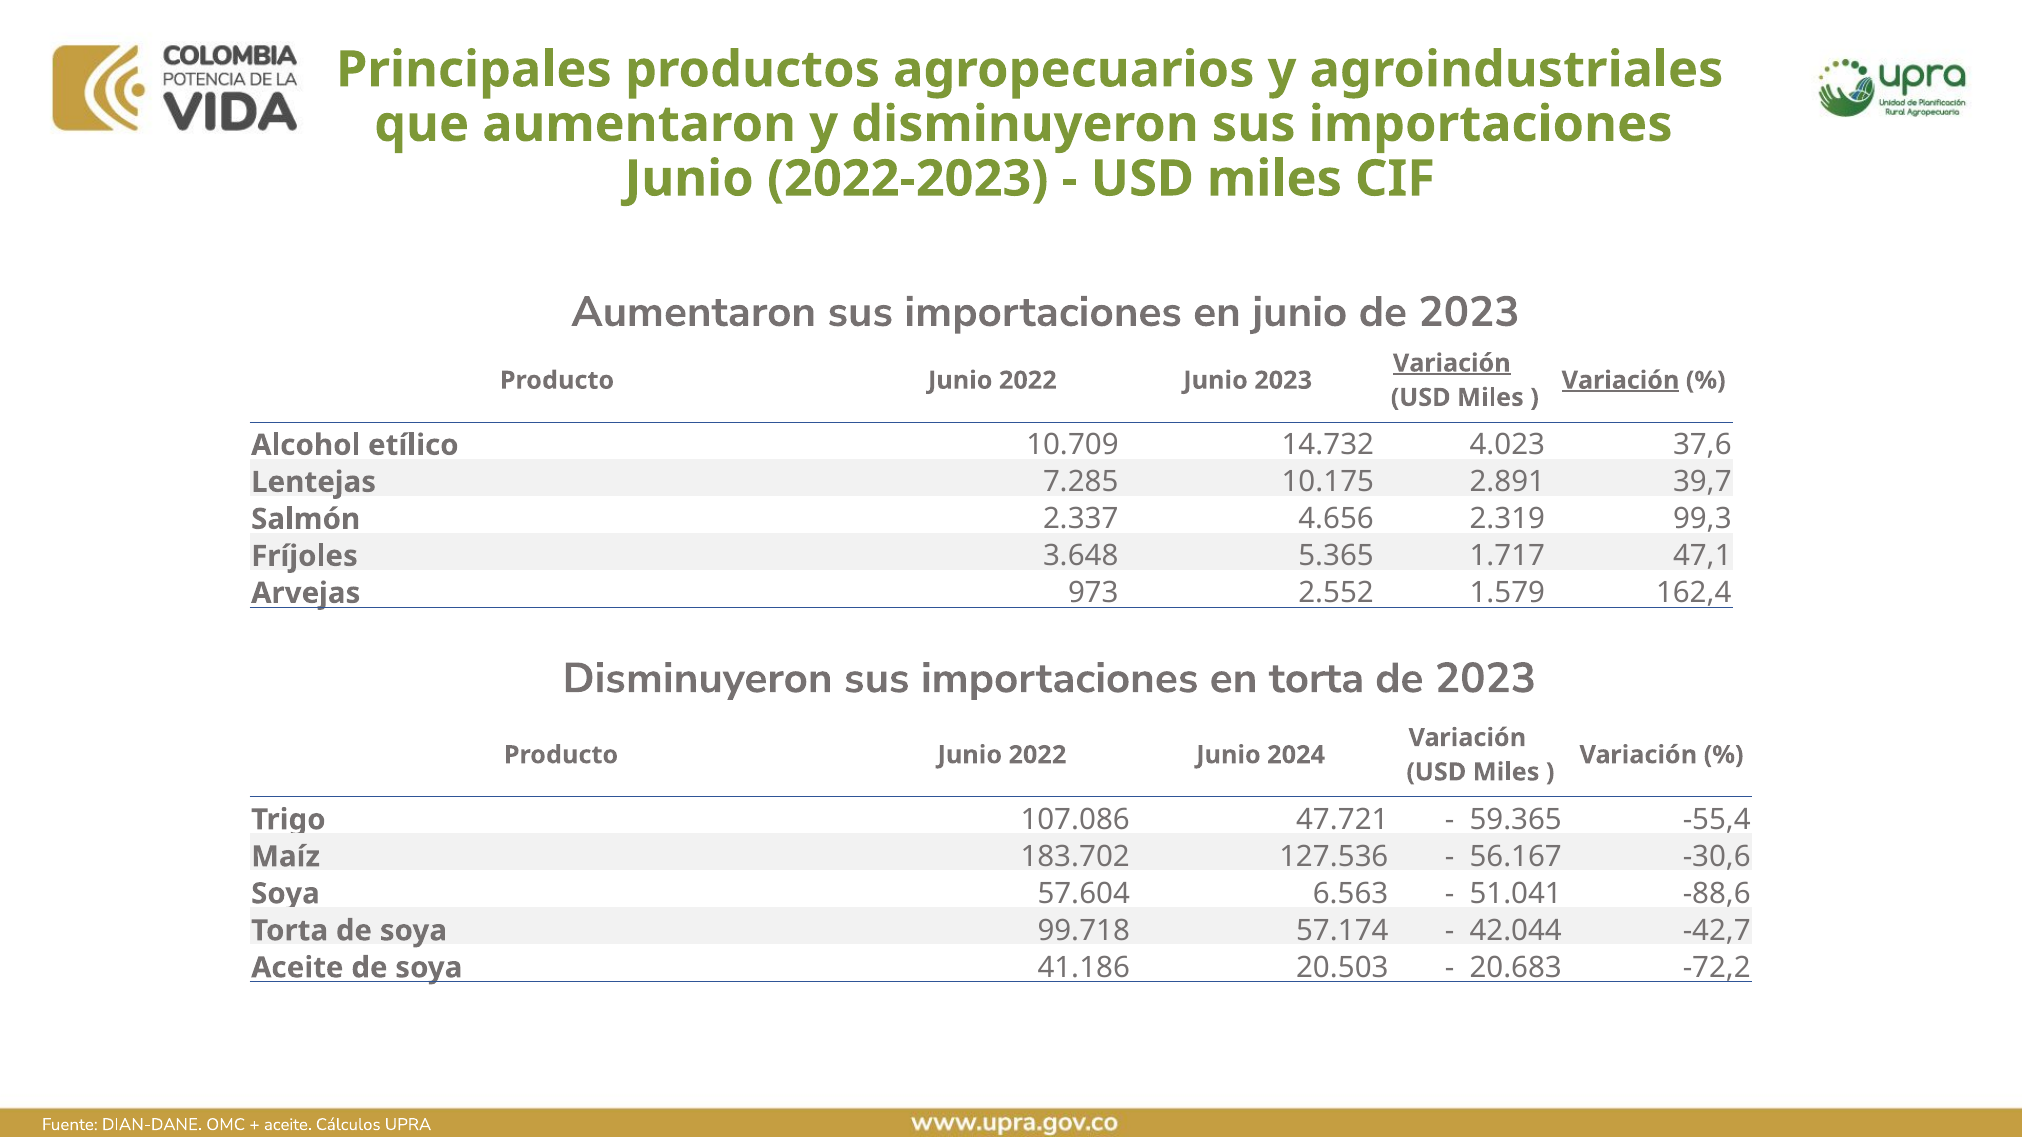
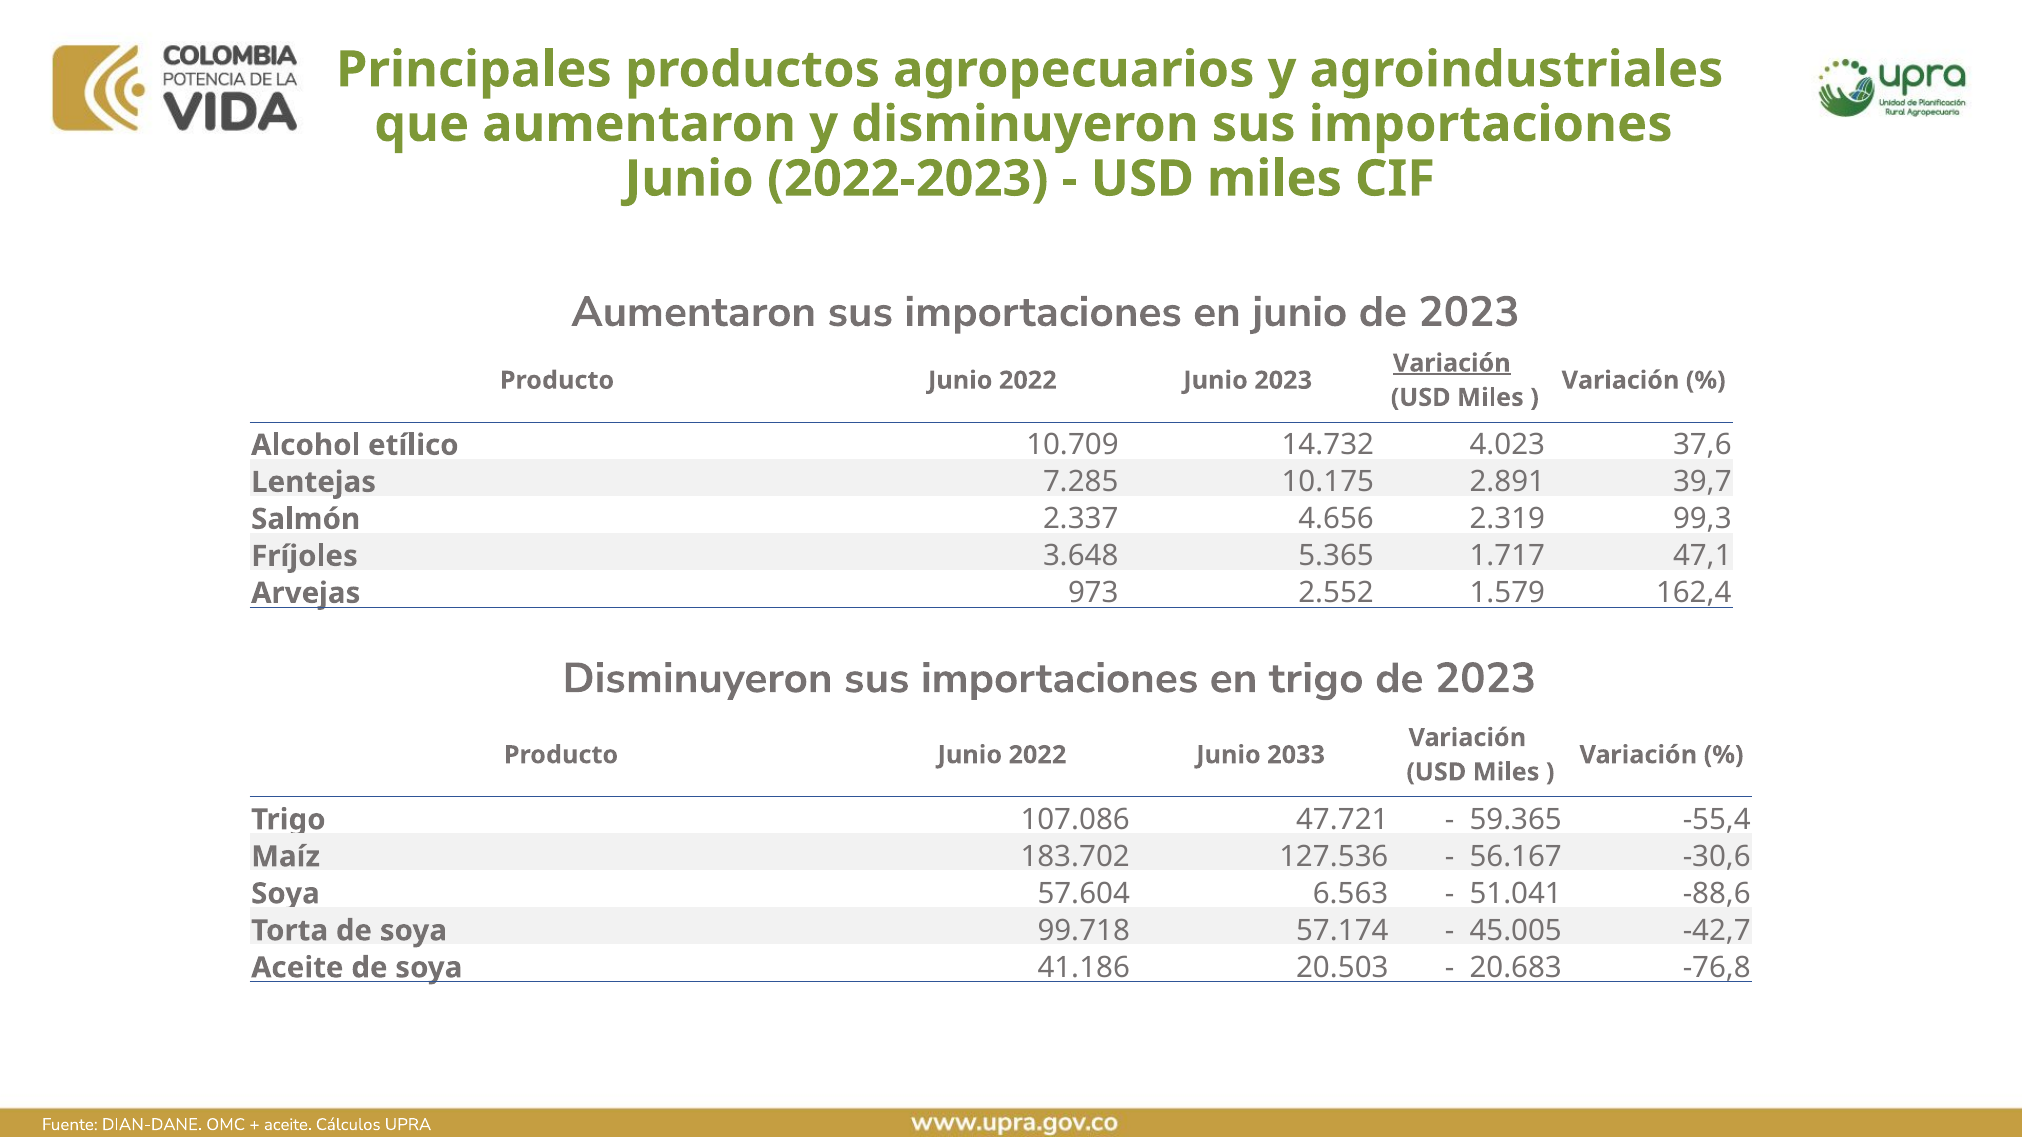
Variación at (1620, 381) underline: present -> none
en torta: torta -> trigo
2024: 2024 -> 2033
42.044: 42.044 -> 45.005
-72,2: -72,2 -> -76,8
